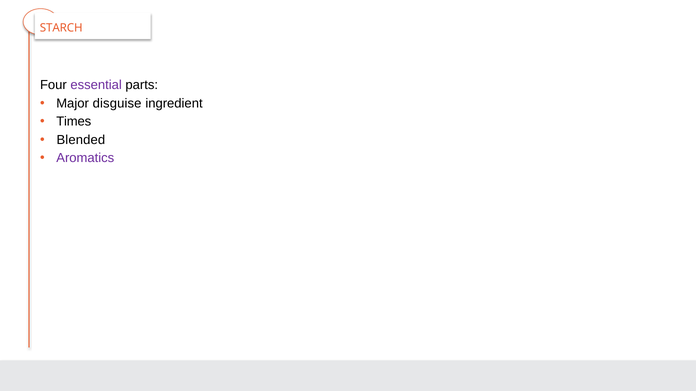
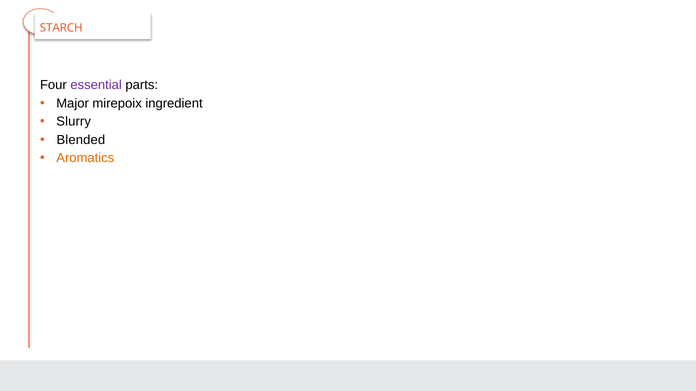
disguise: disguise -> mirepoix
Times: Times -> Slurry
Aromatics colour: purple -> orange
